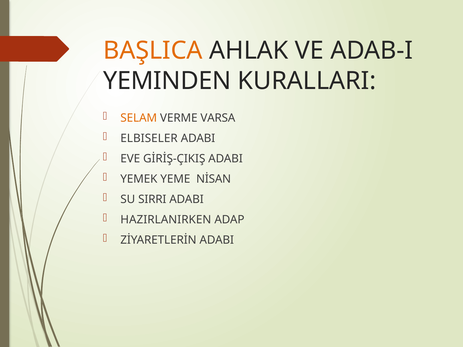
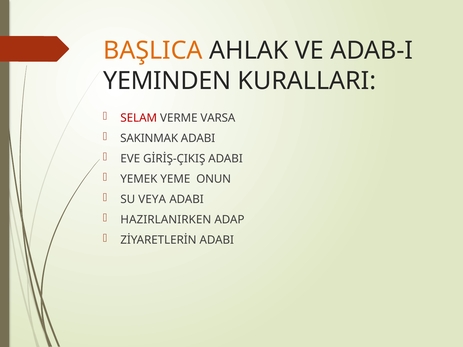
SELAM colour: orange -> red
ELBISELER: ELBISELER -> SAKINMAK
NİSAN: NİSAN -> ONUN
SIRRI: SIRRI -> VEYA
